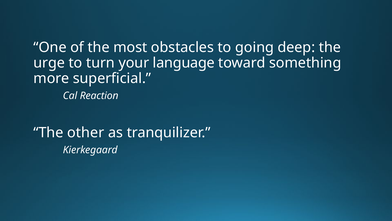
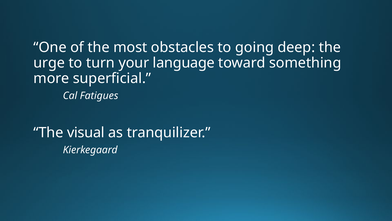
Reaction: Reaction -> Fatigues
other: other -> visual
